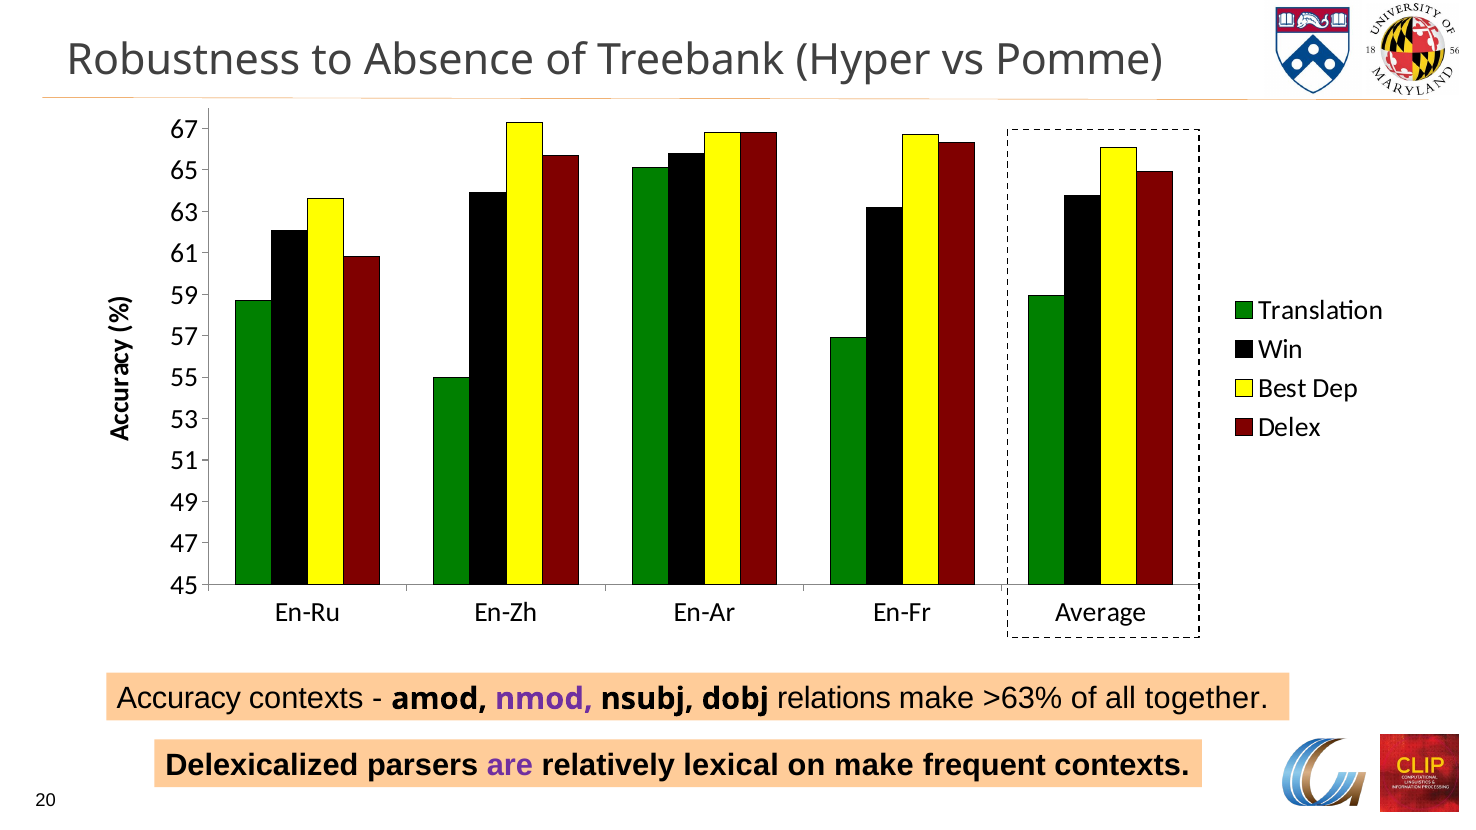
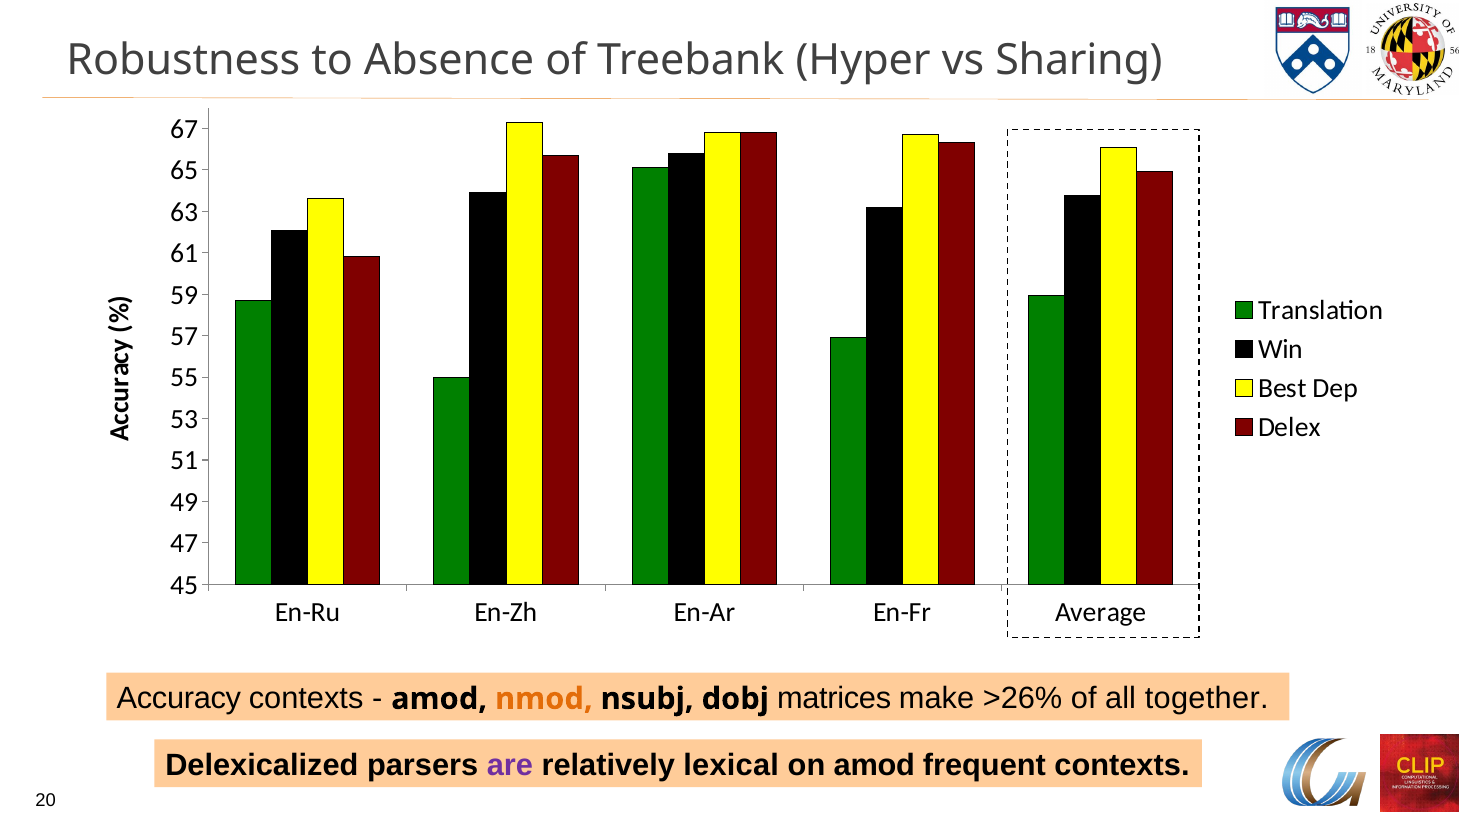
Pomme: Pomme -> Sharing
nmod colour: purple -> orange
relations: relations -> matrices
>63%: >63% -> >26%
on make: make -> amod
